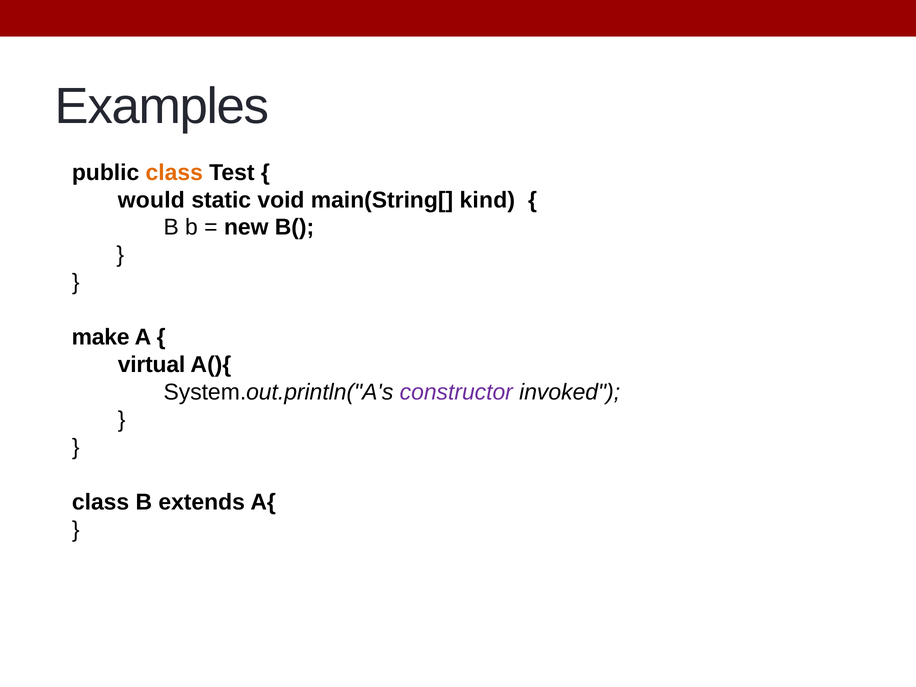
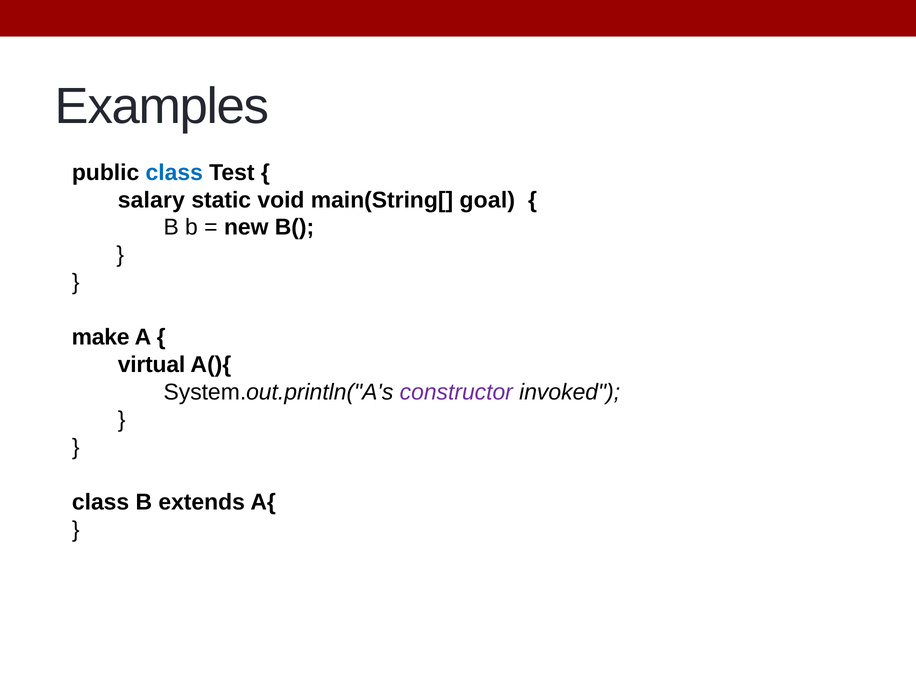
class at (174, 172) colour: orange -> blue
would: would -> salary
kind: kind -> goal
